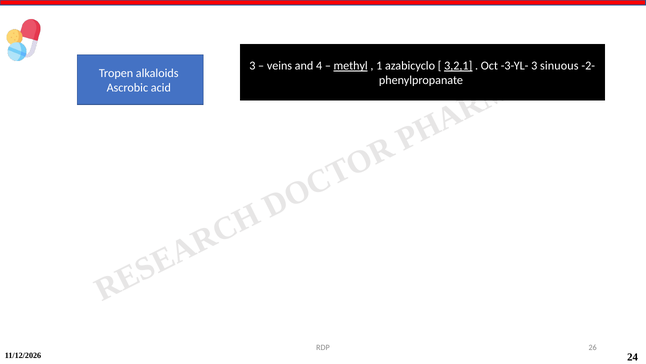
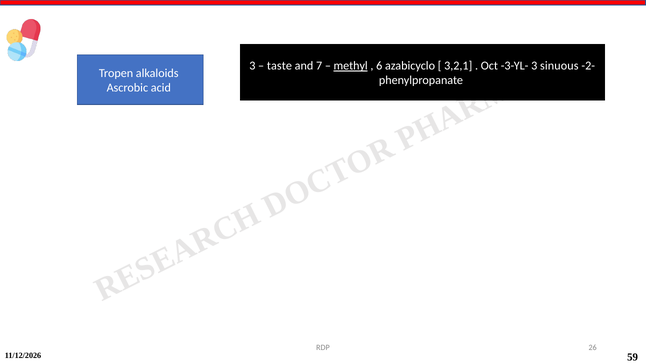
veins: veins -> taste
4: 4 -> 7
1: 1 -> 6
3,2,1 underline: present -> none
24: 24 -> 59
